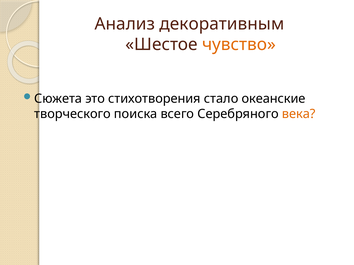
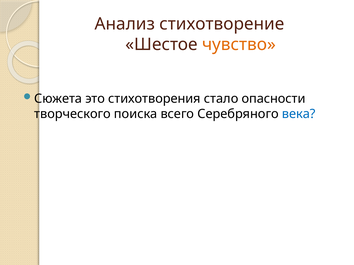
декоративным: декоративным -> стихотворение
океанские: океанские -> опасности
века colour: orange -> blue
